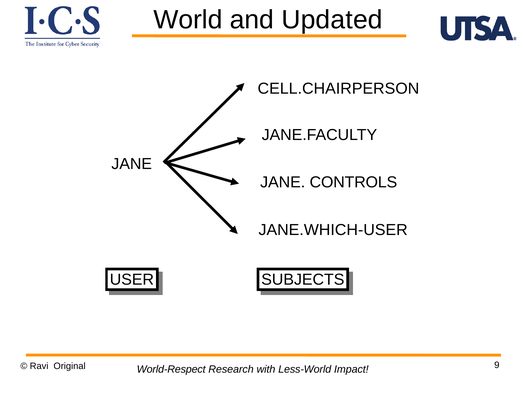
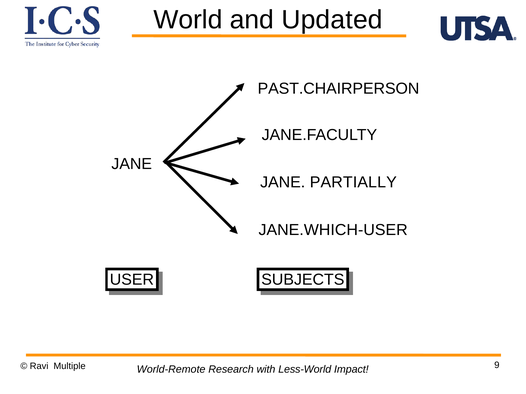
CELL.CHAIRPERSON: CELL.CHAIRPERSON -> PAST.CHAIRPERSON
CONTROLS: CONTROLS -> PARTIALLY
Original: Original -> Multiple
World-Respect: World-Respect -> World-Remote
